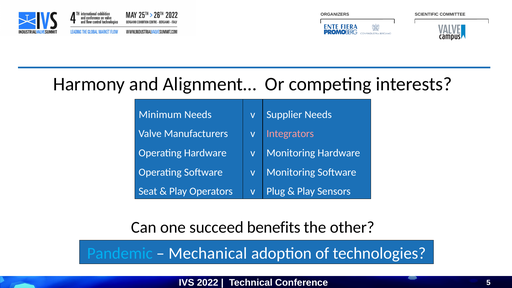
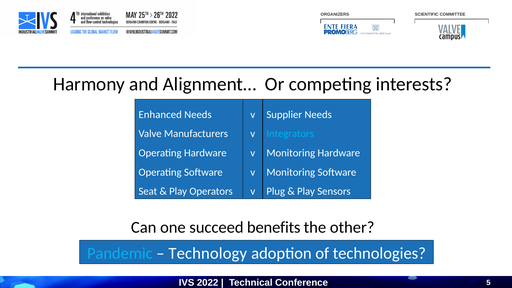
Minimum: Minimum -> Enhanced
Integrators colour: pink -> light blue
Mechanical: Mechanical -> Technology
